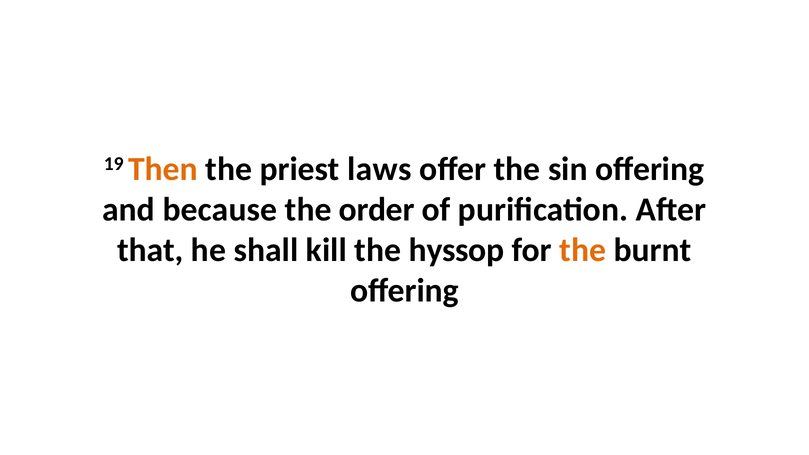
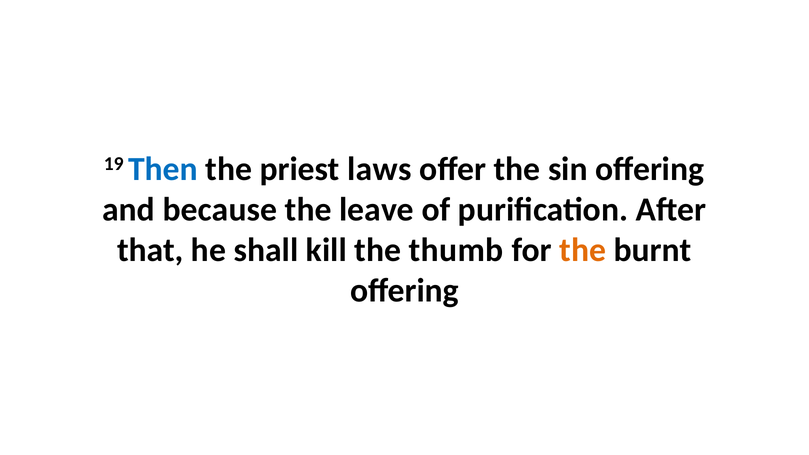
Then colour: orange -> blue
order: order -> leave
hyssop: hyssop -> thumb
